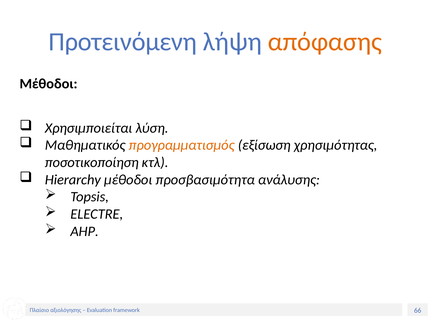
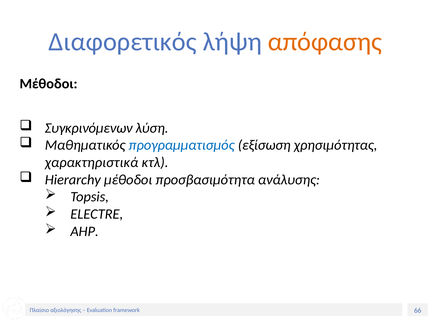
Προτεινόμενη: Προτεινόμενη -> Διαφορετικός
Χρησιμποιείται: Χρησιμποιείται -> Συγκρινόμενων
προγραμματισμός colour: orange -> blue
ποσοτικοποίηση: ποσοτικοποίηση -> χαρακτηριστικά
